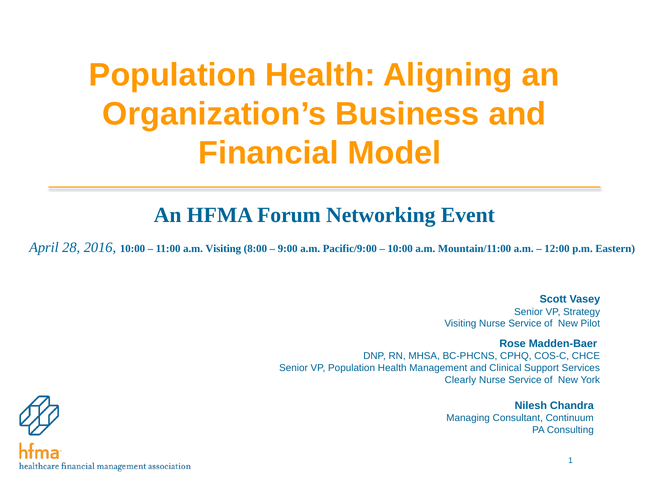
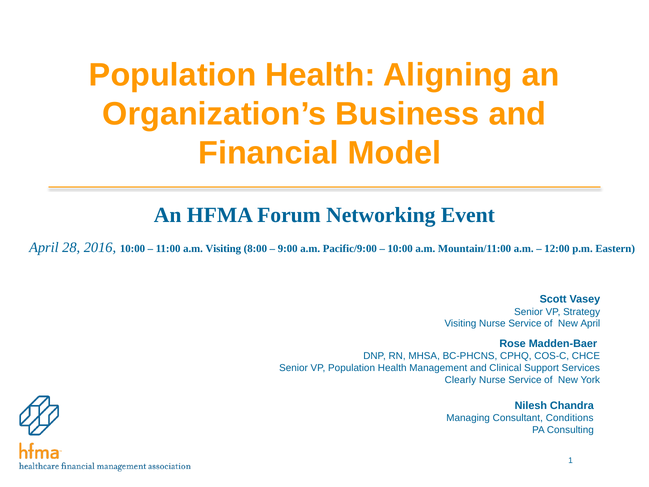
New Pilot: Pilot -> April
Continuum: Continuum -> Conditions
